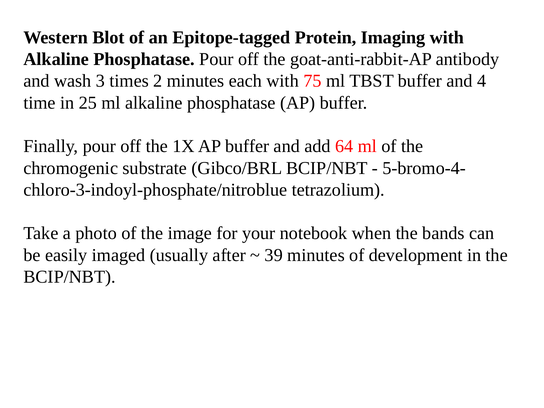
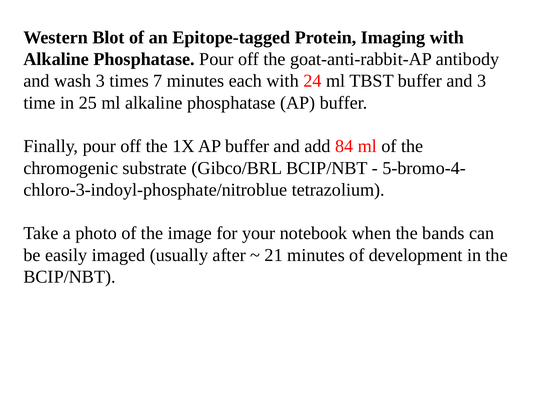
2: 2 -> 7
75: 75 -> 24
and 4: 4 -> 3
64: 64 -> 84
39: 39 -> 21
